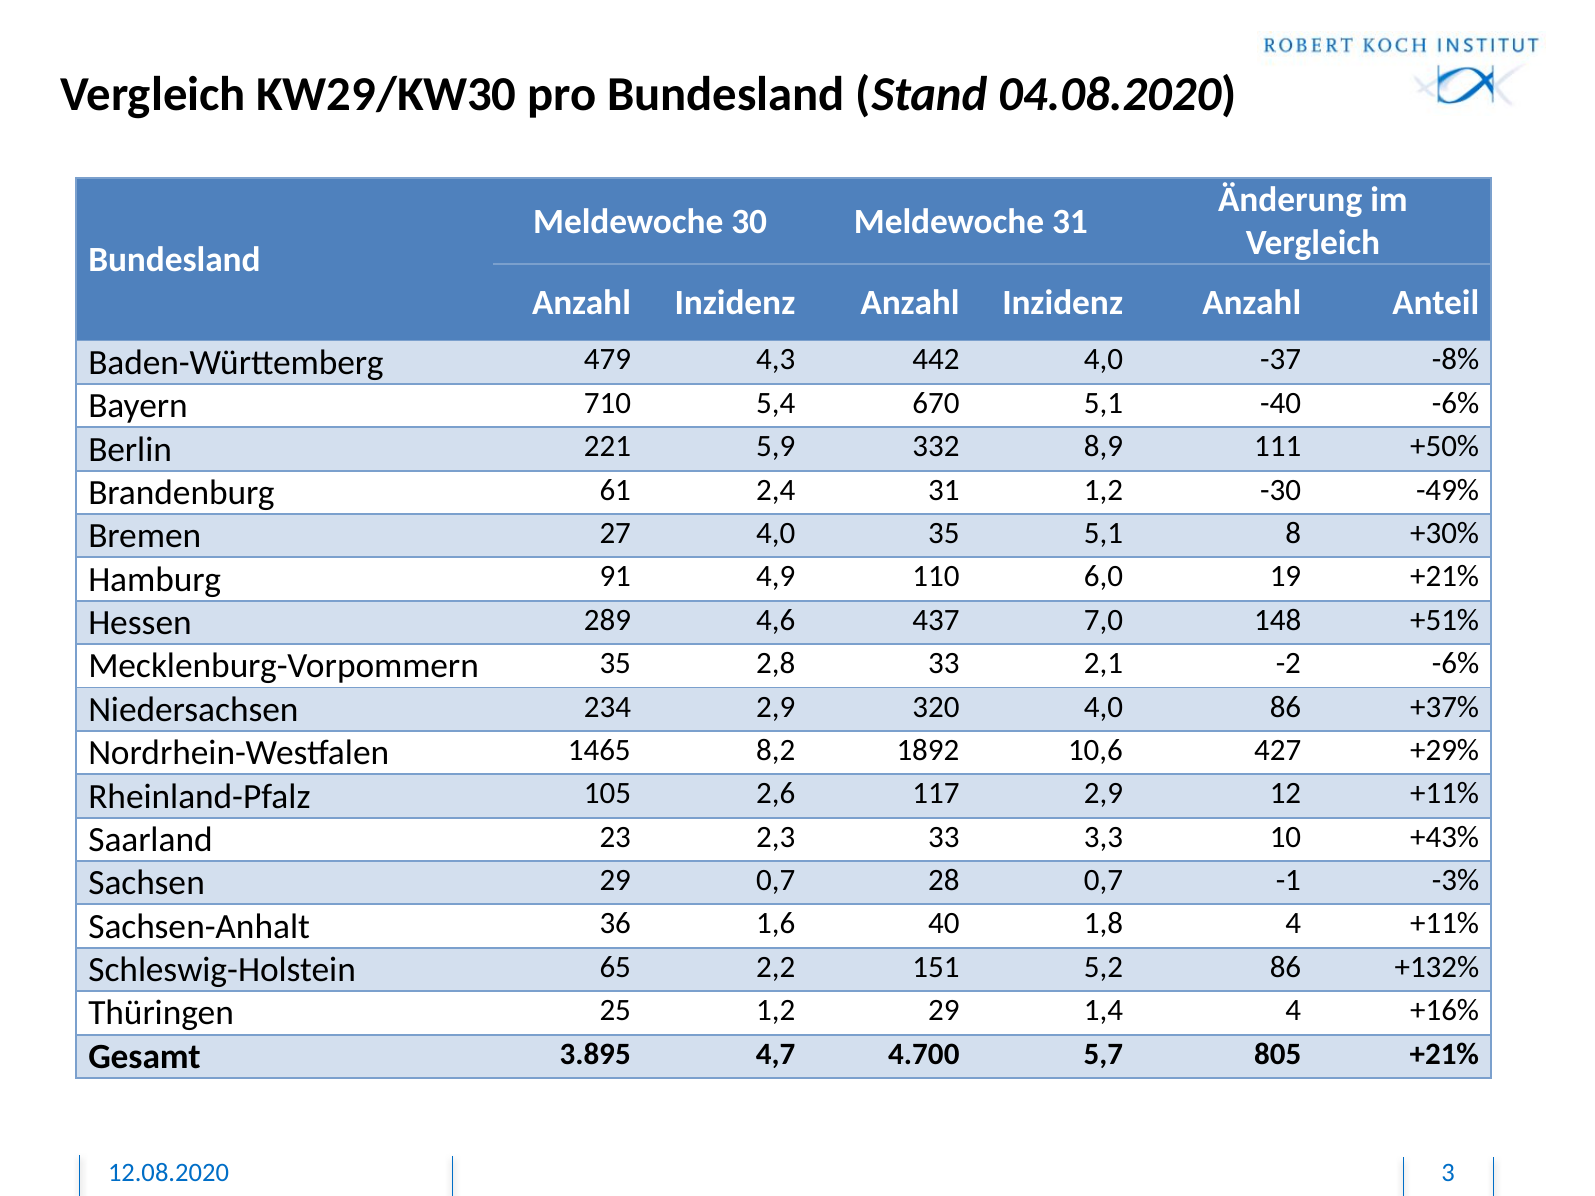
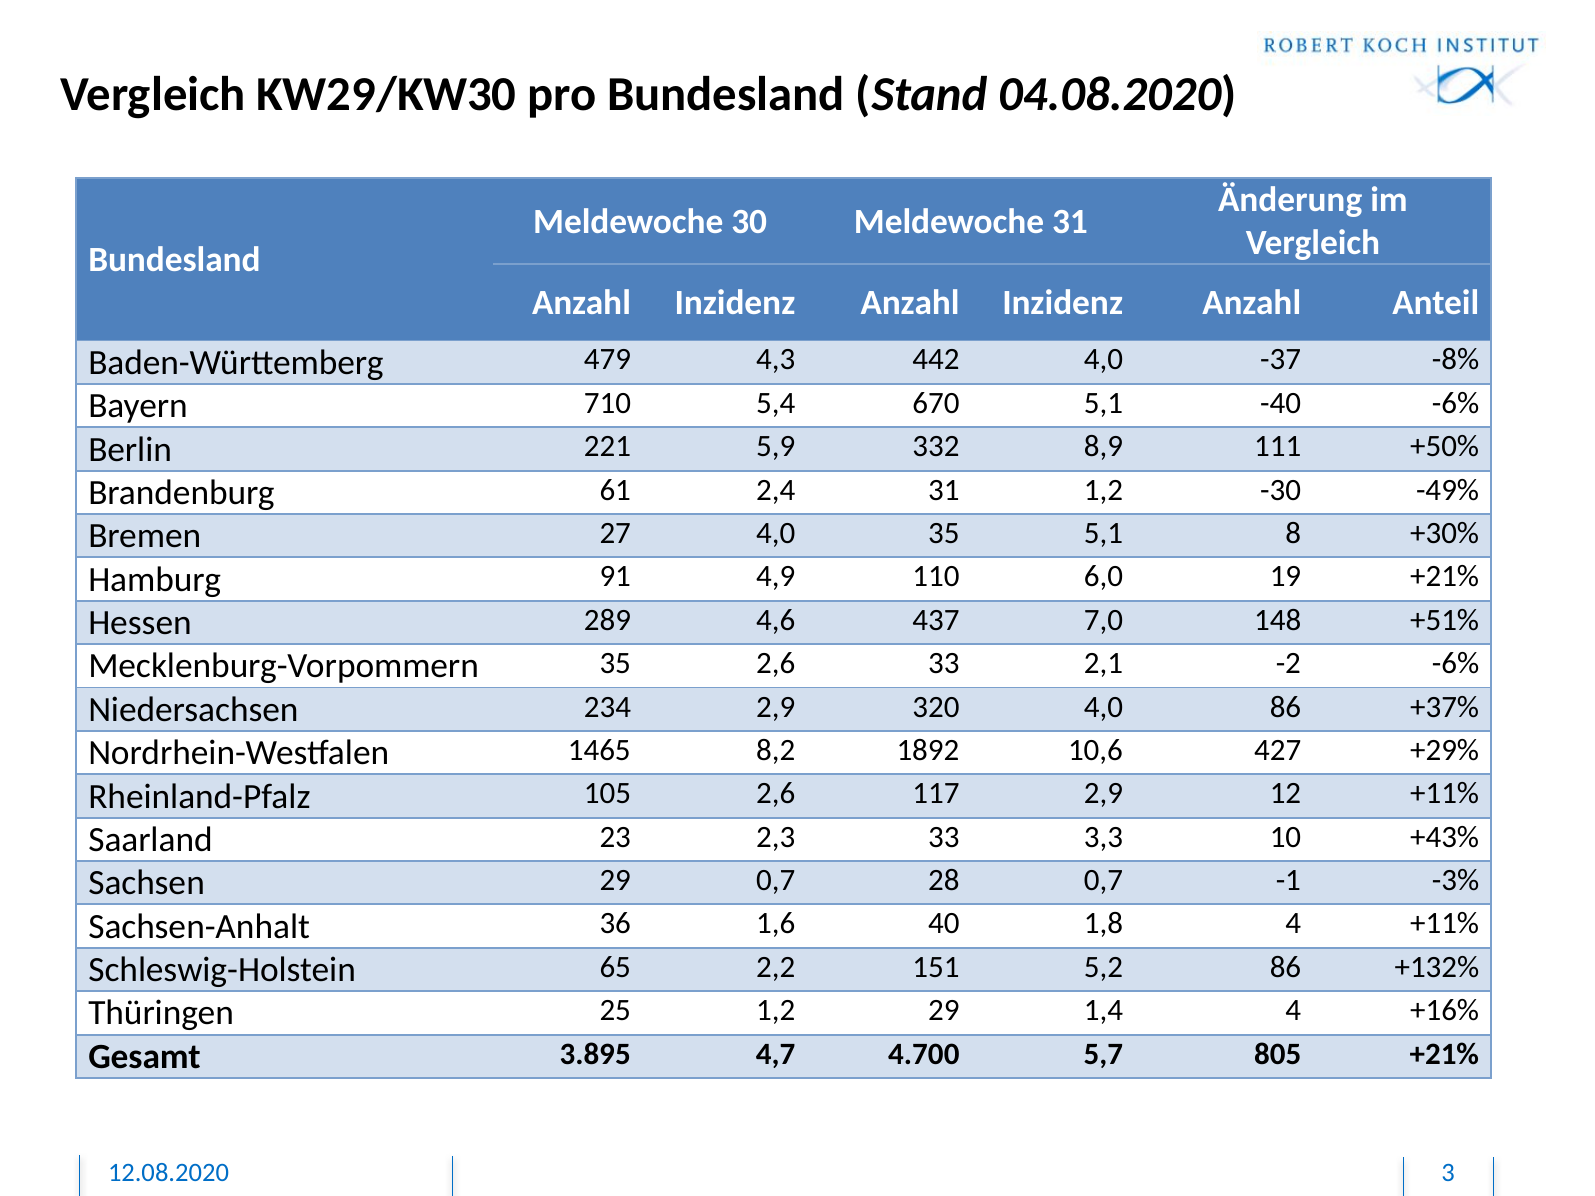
35 2,8: 2,8 -> 2,6
